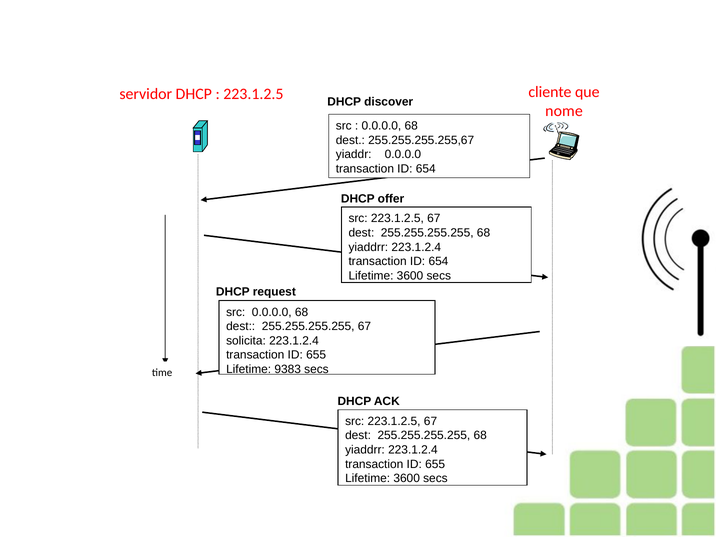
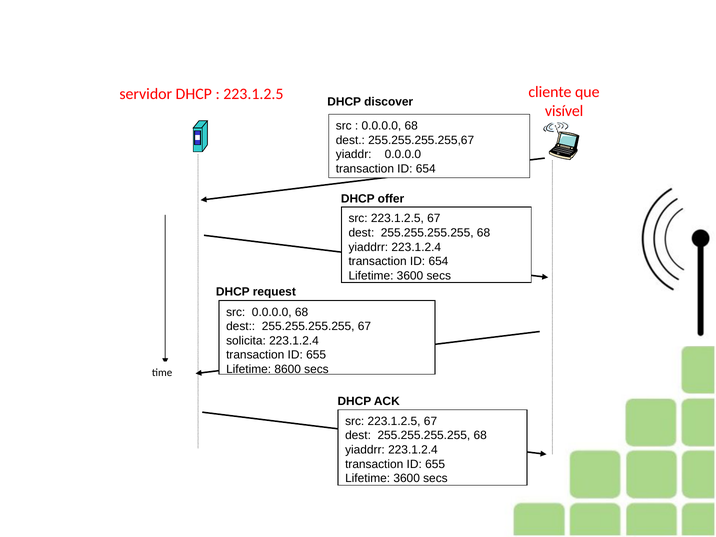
nome: nome -> visível
9383: 9383 -> 8600
